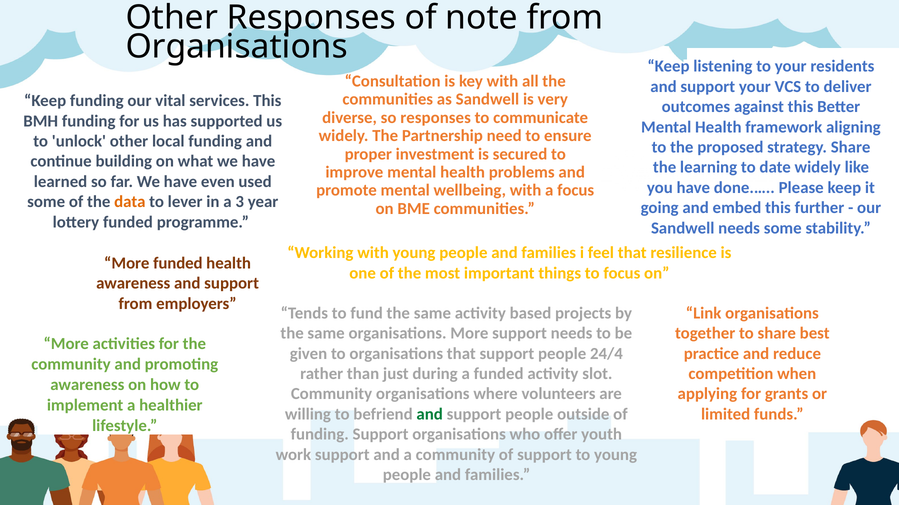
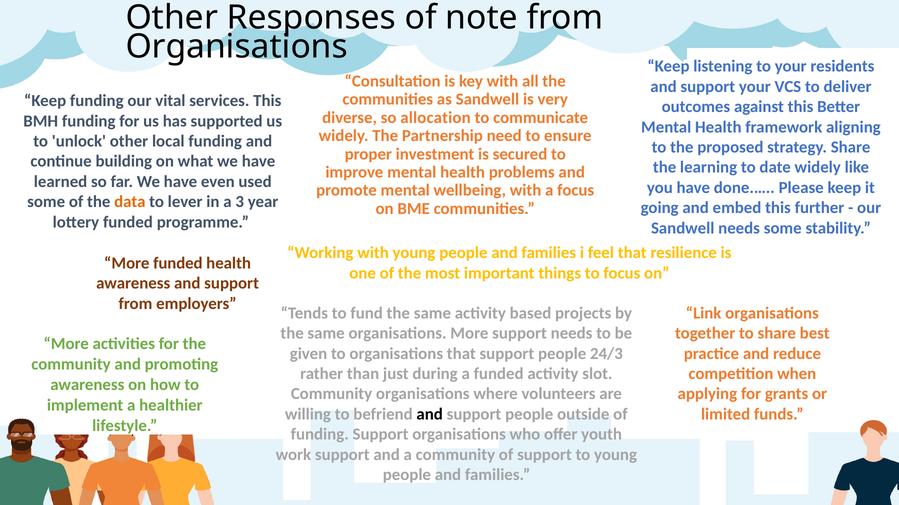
so responses: responses -> allocation
24/4: 24/4 -> 24/3
and at (430, 415) colour: green -> black
